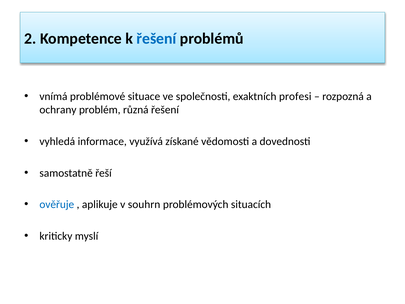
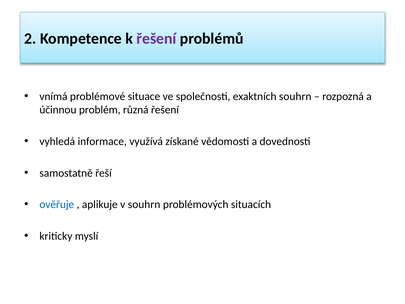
řešení at (156, 39) colour: blue -> purple
exaktních profesi: profesi -> souhrn
ochrany: ochrany -> účinnou
